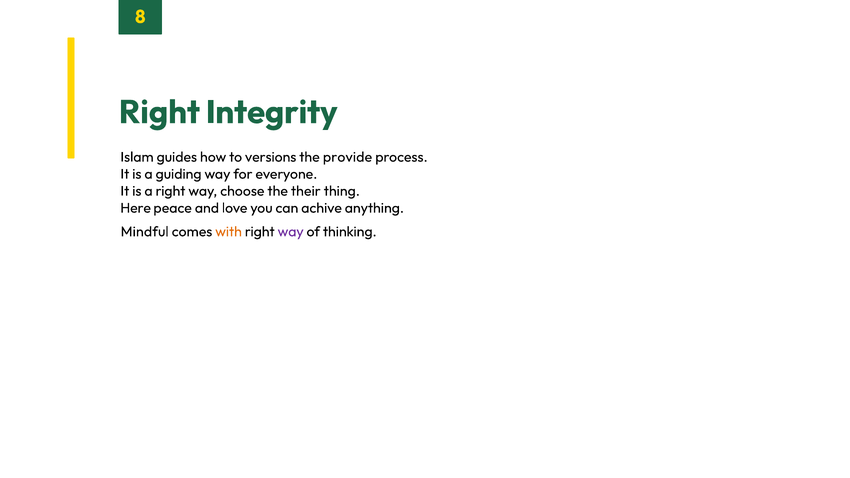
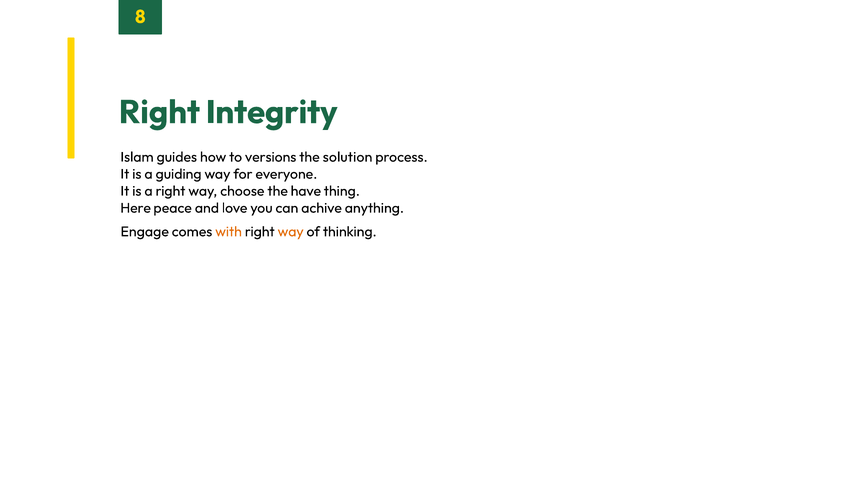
provide: provide -> solution
their: their -> have
Mindful: Mindful -> Engage
way at (291, 232) colour: purple -> orange
